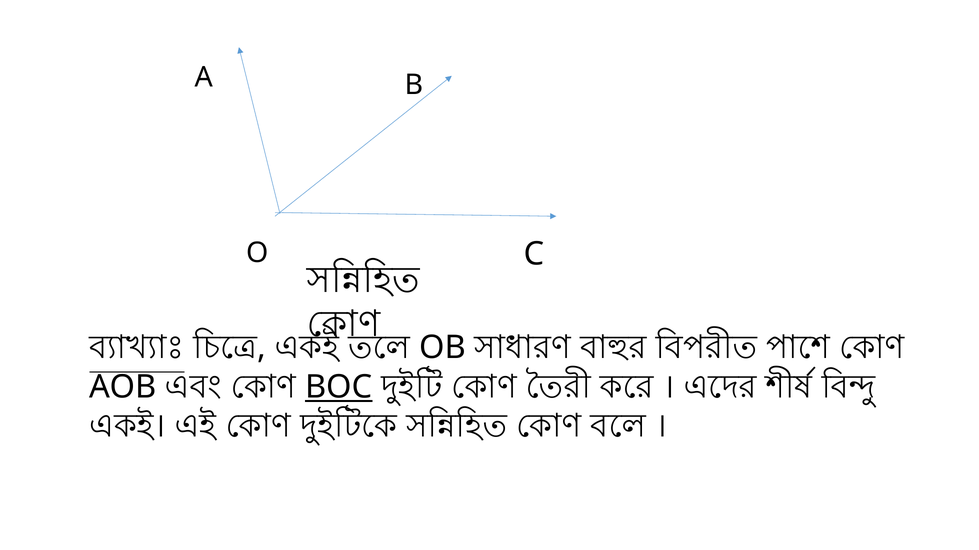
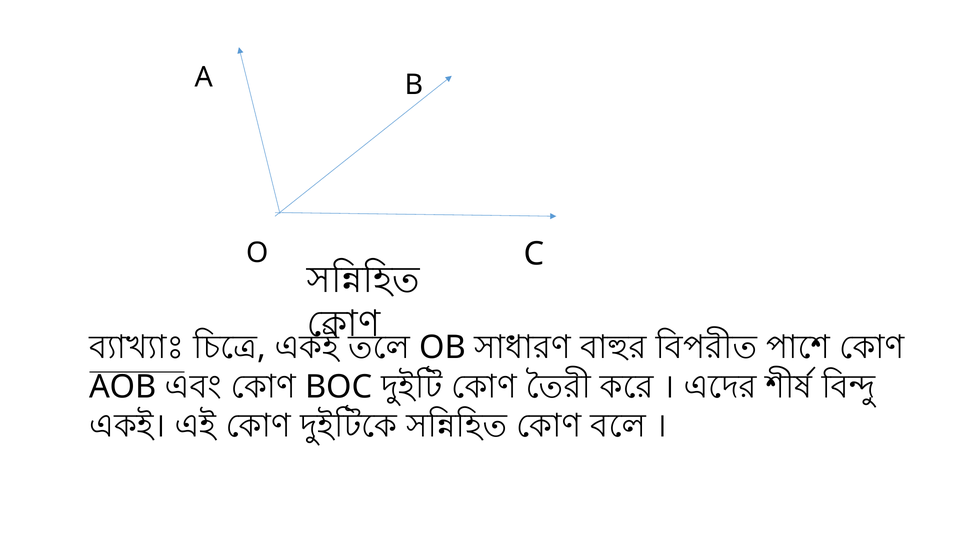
BOC underline: present -> none
